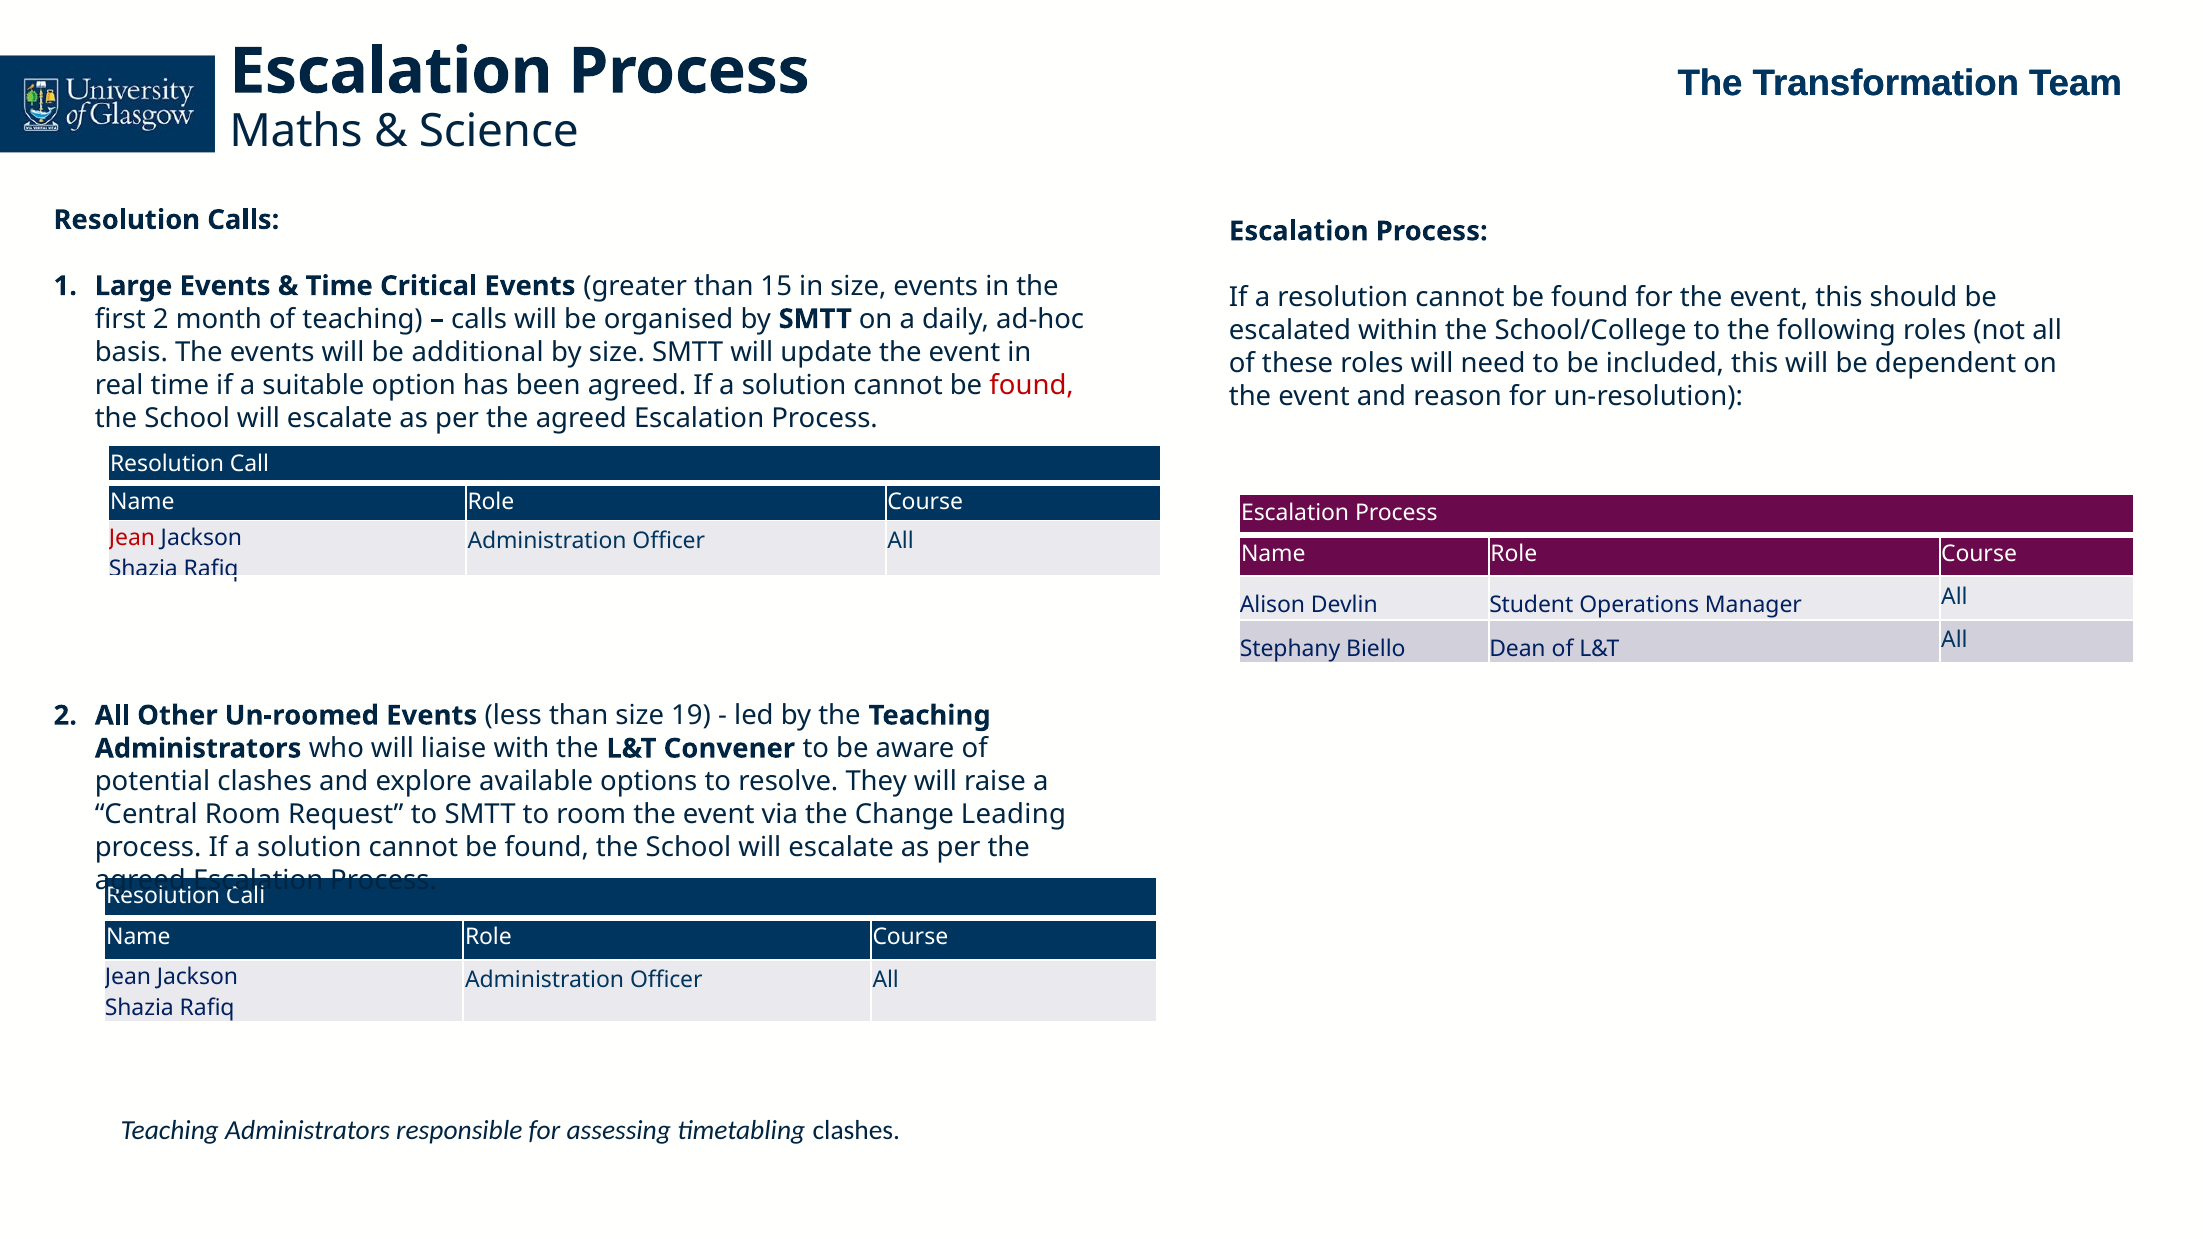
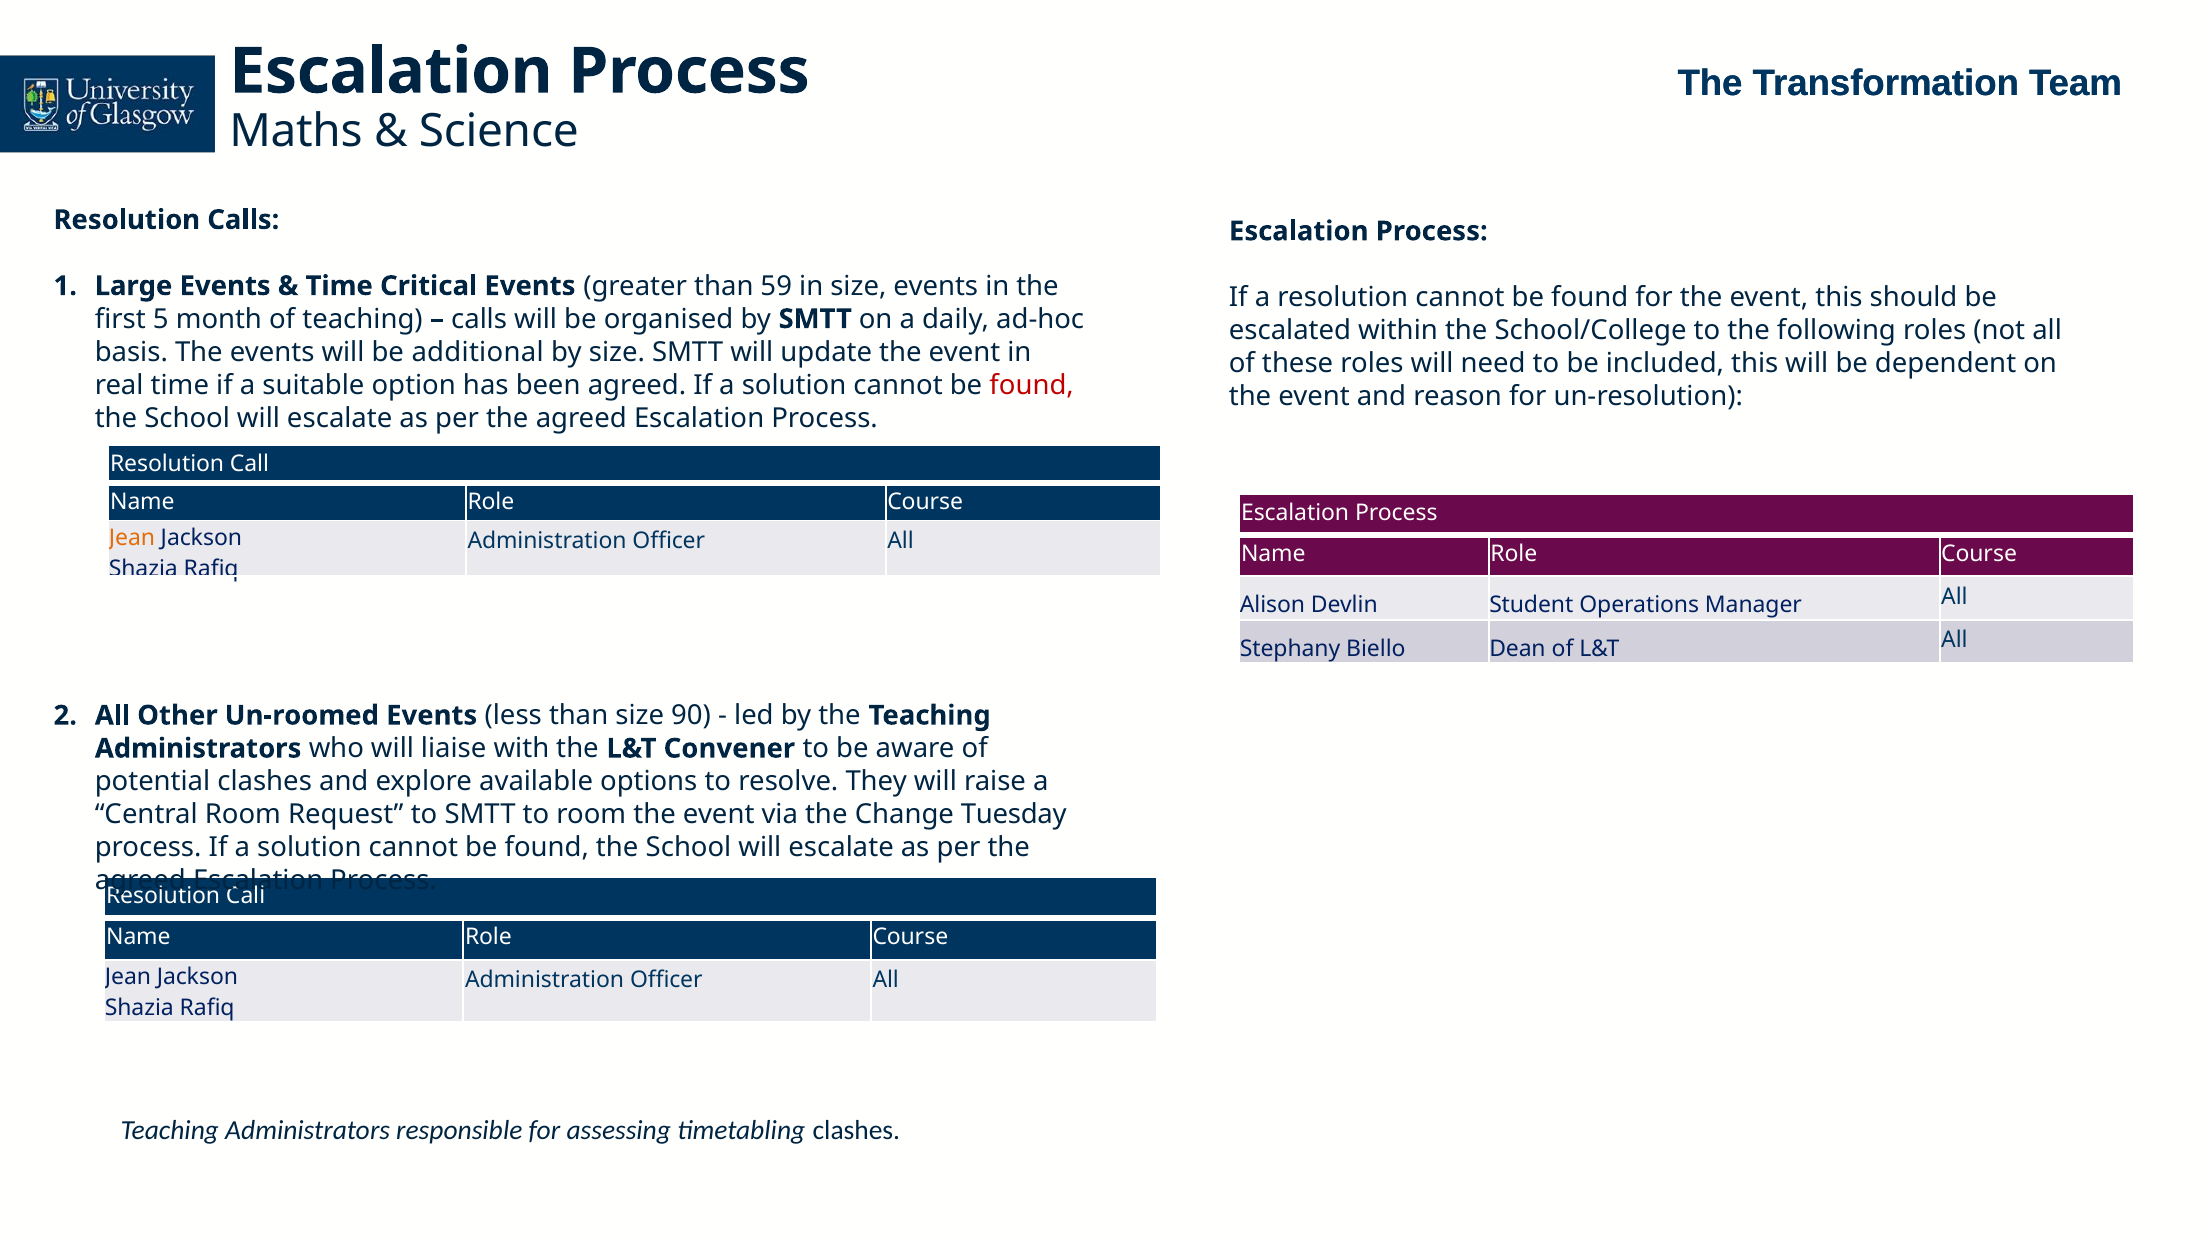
15: 15 -> 59
first 2: 2 -> 5
Jean at (132, 538) colour: red -> orange
19: 19 -> 90
Leading: Leading -> Tuesday
